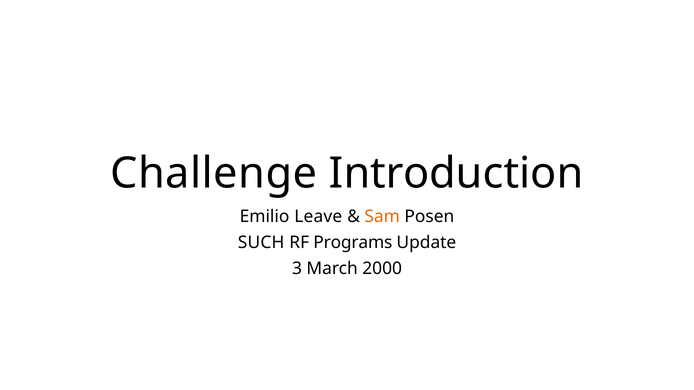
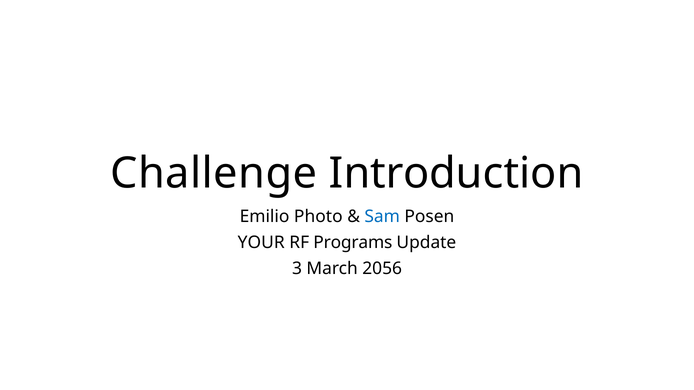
Leave: Leave -> Photo
Sam colour: orange -> blue
SUCH: SUCH -> YOUR
2000: 2000 -> 2056
